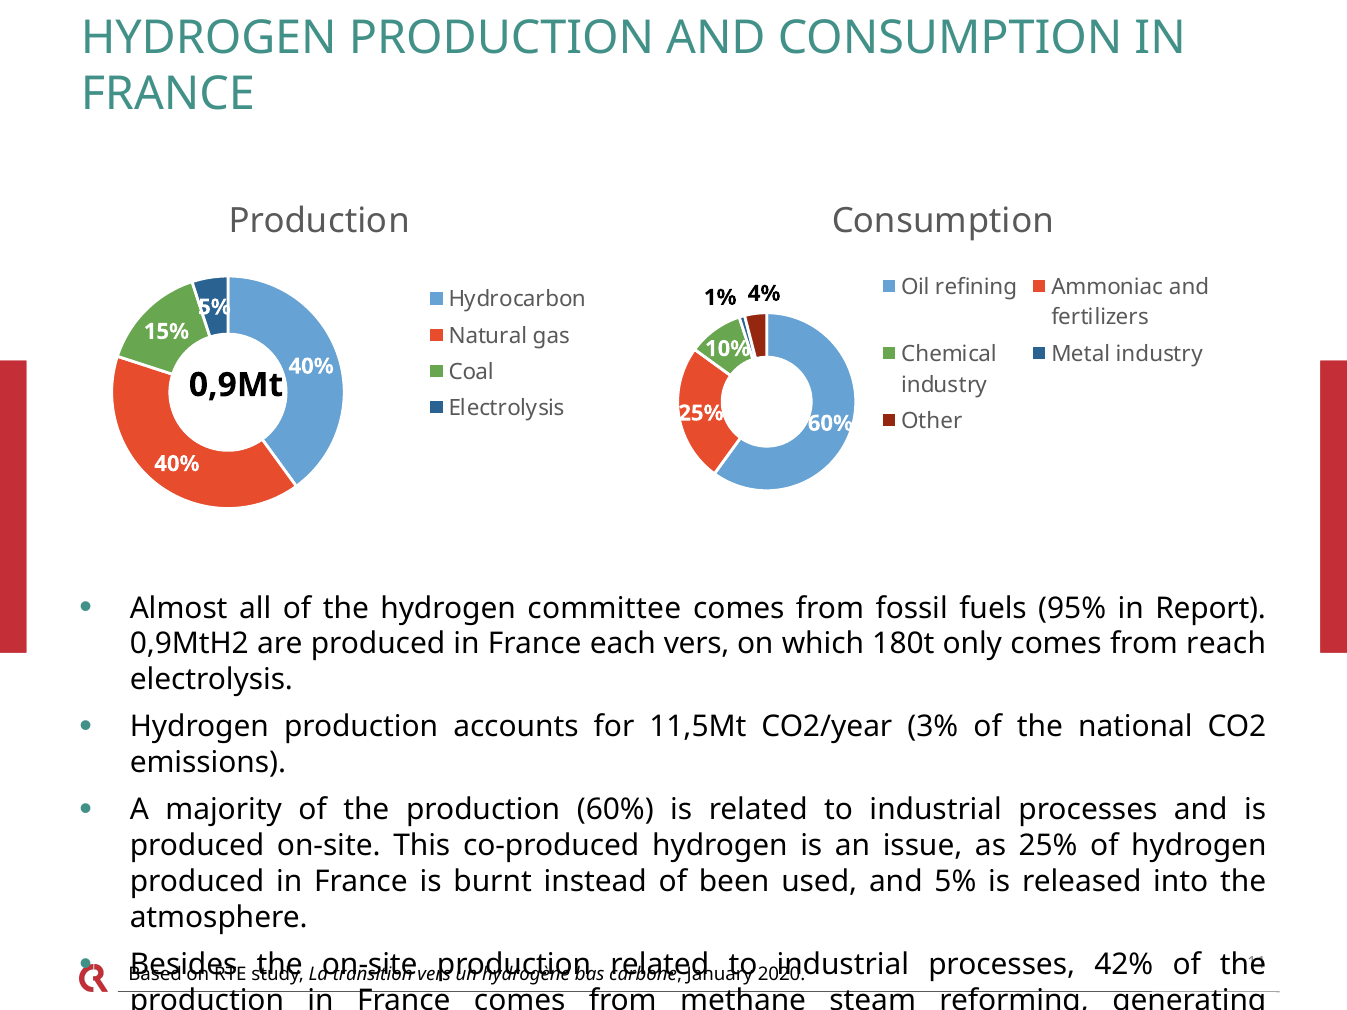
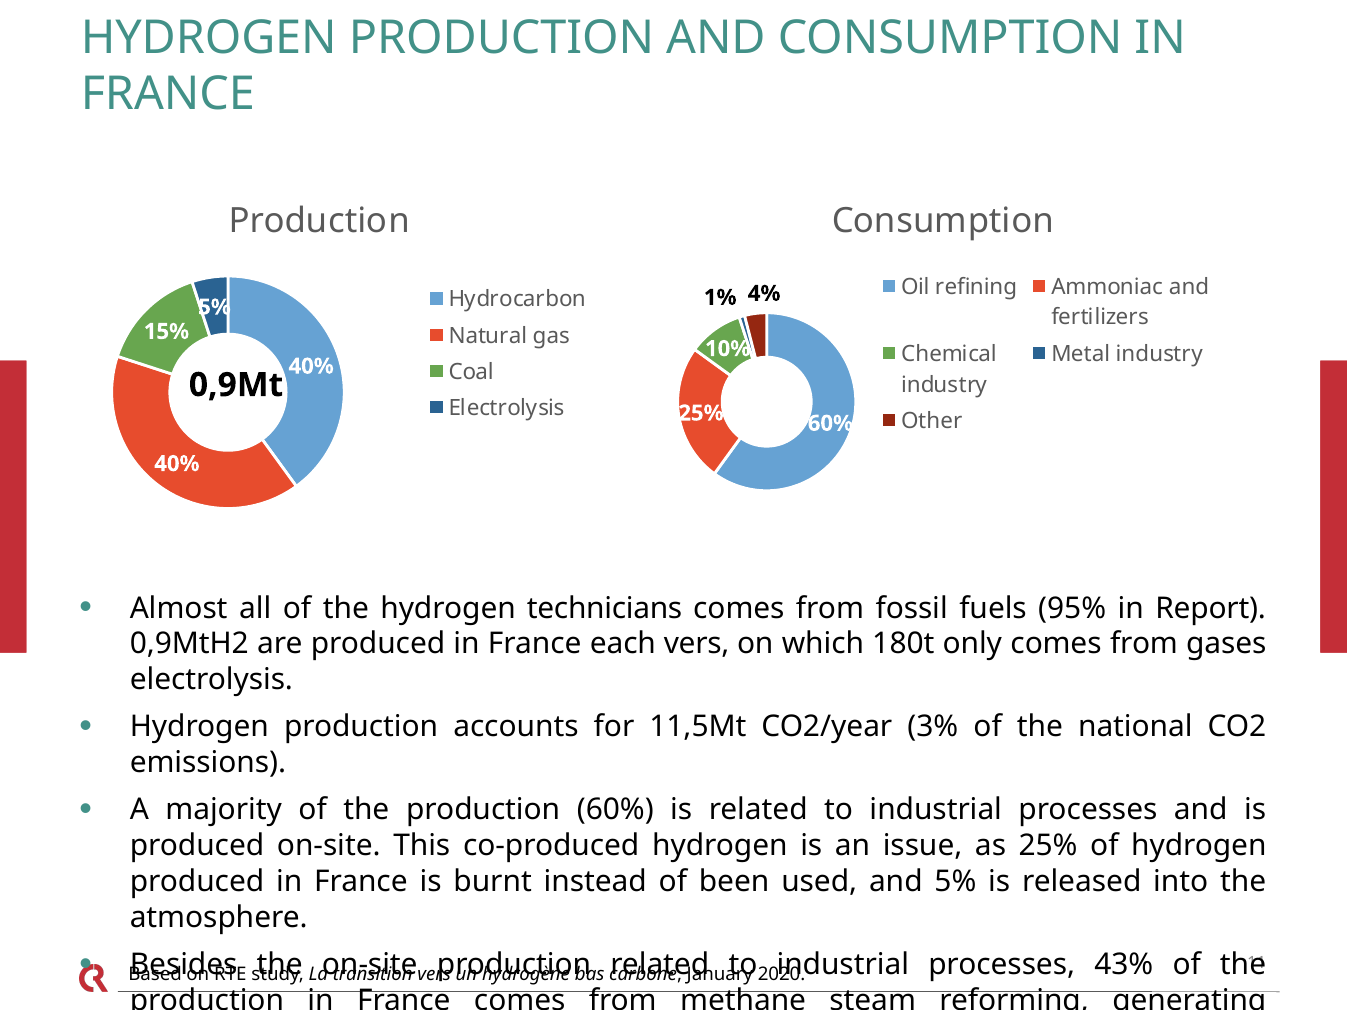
committee: committee -> technicians
reach: reach -> gases
42%: 42% -> 43%
